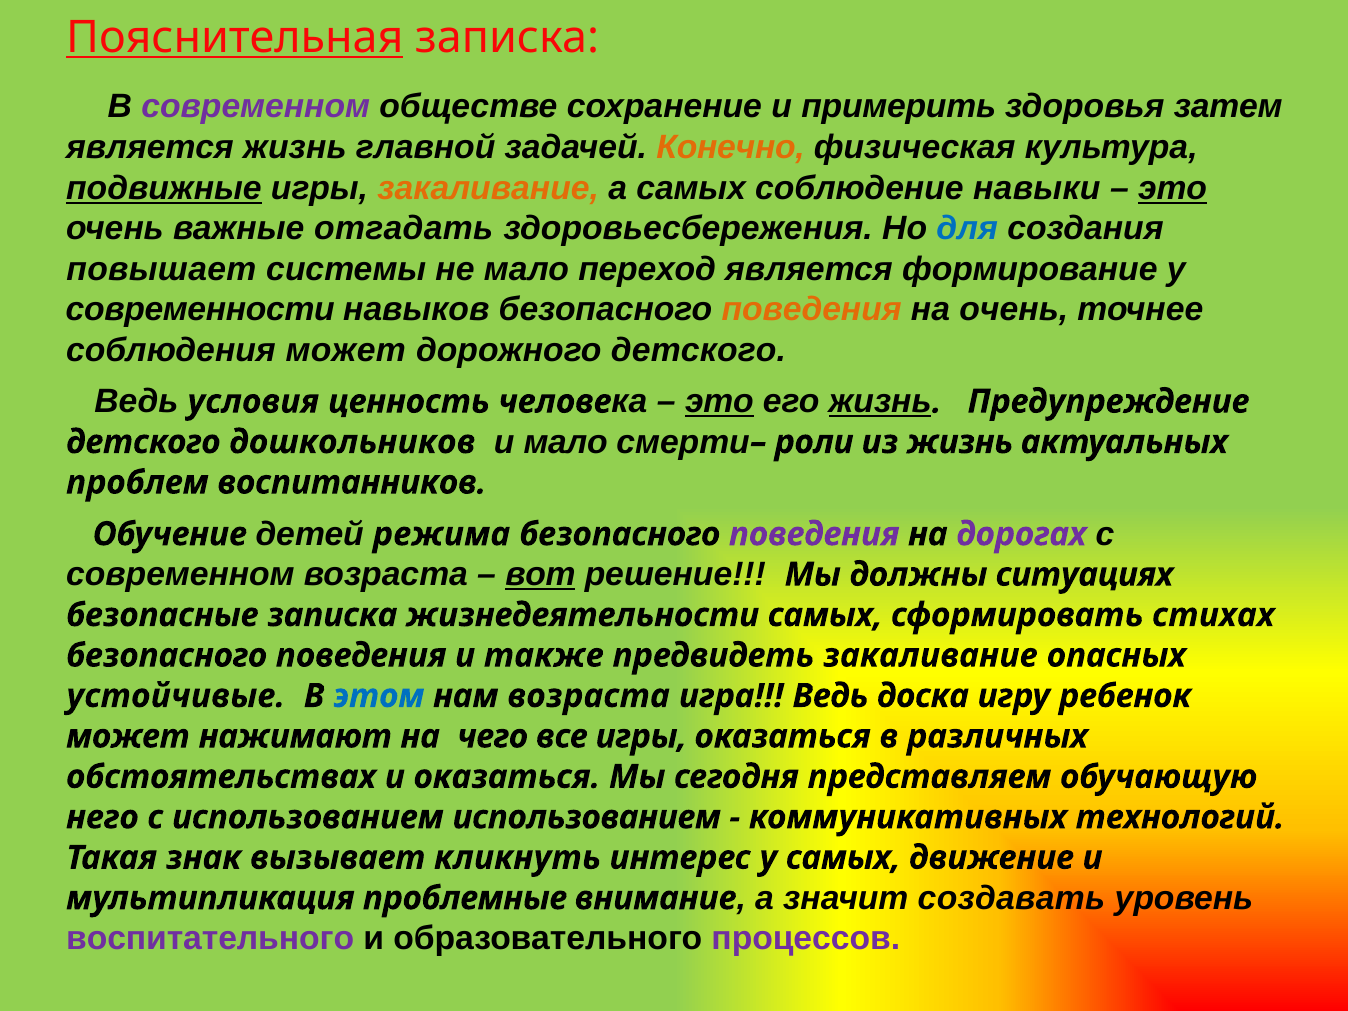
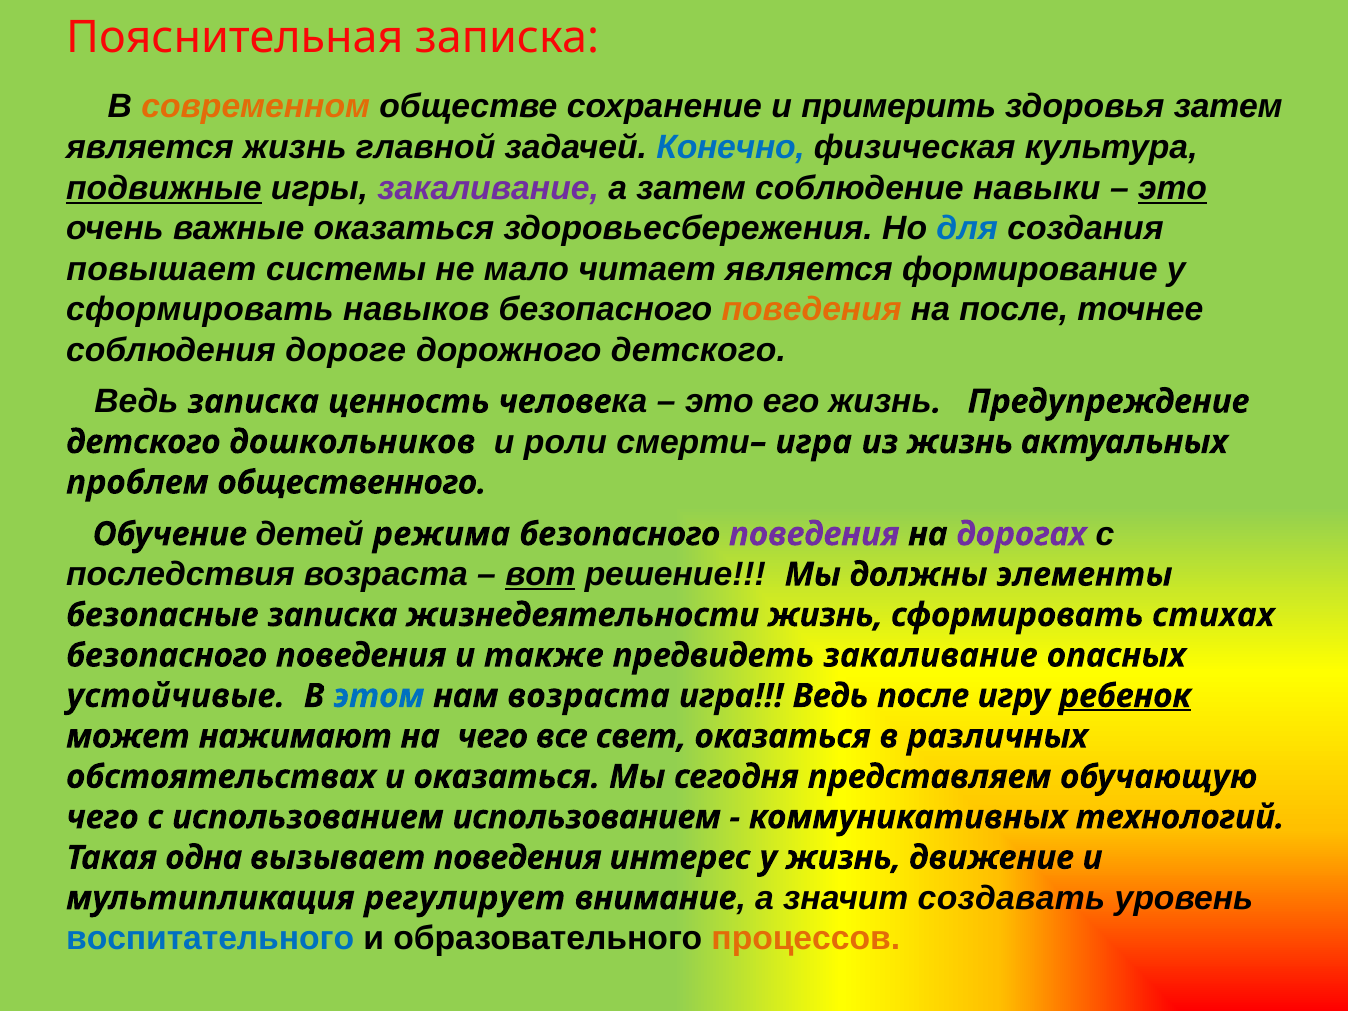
Пояснительная underline: present -> none
современном at (256, 107) colour: purple -> orange
Конечно colour: orange -> blue
закаливание at (488, 188) colour: orange -> purple
а самых: самых -> затем
важные отгадать: отгадать -> оказаться
переход: переход -> читает
современности at (200, 309): современности -> сформировать
на очень: очень -> после
соблюдения может: может -> дороге
Ведь условия: условия -> записка
это at (719, 402) underline: present -> none
жизнь at (880, 402) underline: present -> none
и мало: мало -> роли
роли at (814, 442): роли -> игра
воспитанников: воспитанников -> общественного
современном at (180, 575): современном -> последствия
ситуациях: ситуациях -> элементы
жизнедеятельности самых: самых -> жизнь
Ведь доска: доска -> после
ребенок underline: none -> present
все игры: игры -> свет
него at (102, 817): него -> чего
знак: знак -> одна
вызывает кликнуть: кликнуть -> поведения
у самых: самых -> жизнь
проблемные: проблемные -> регулирует
воспитательного colour: purple -> blue
процессов colour: purple -> orange
